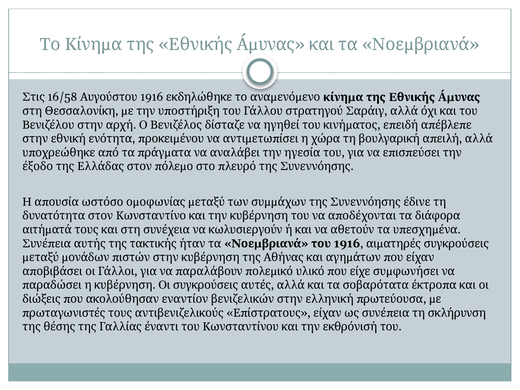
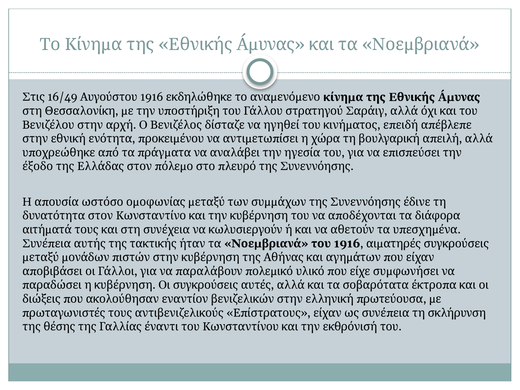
16/58: 16/58 -> 16/49
